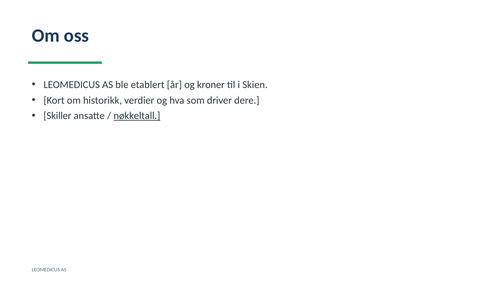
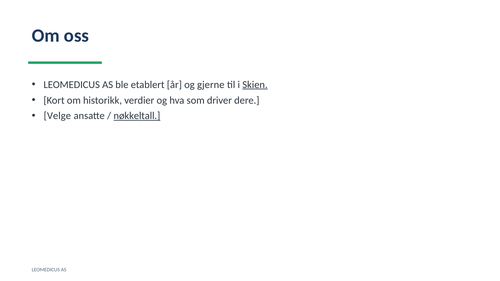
kroner: kroner -> gjerne
Skien underline: none -> present
Skiller: Skiller -> Velge
